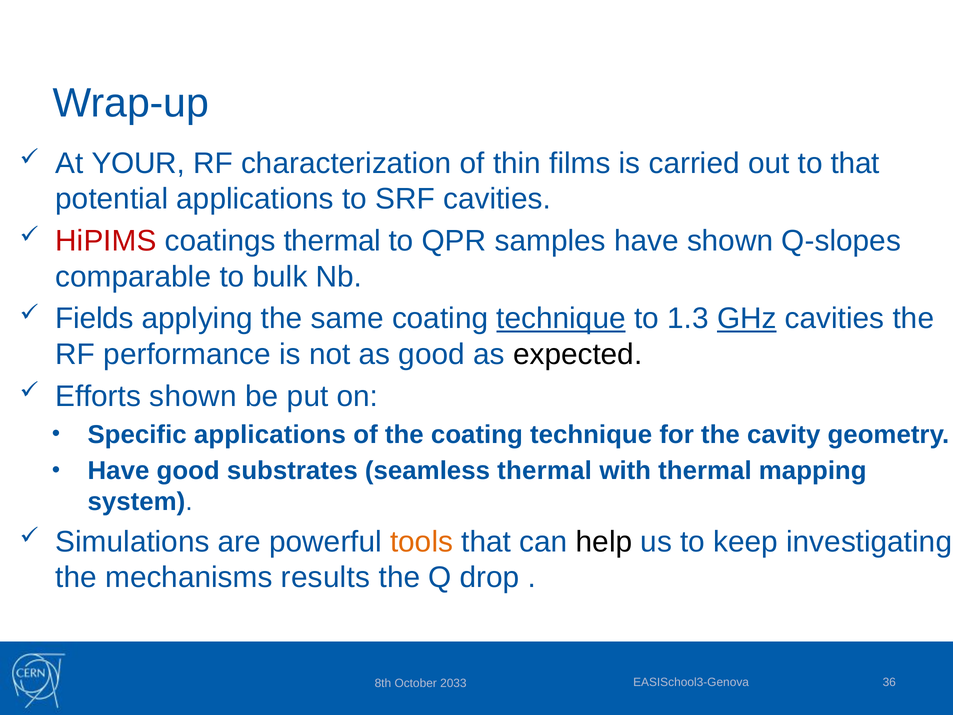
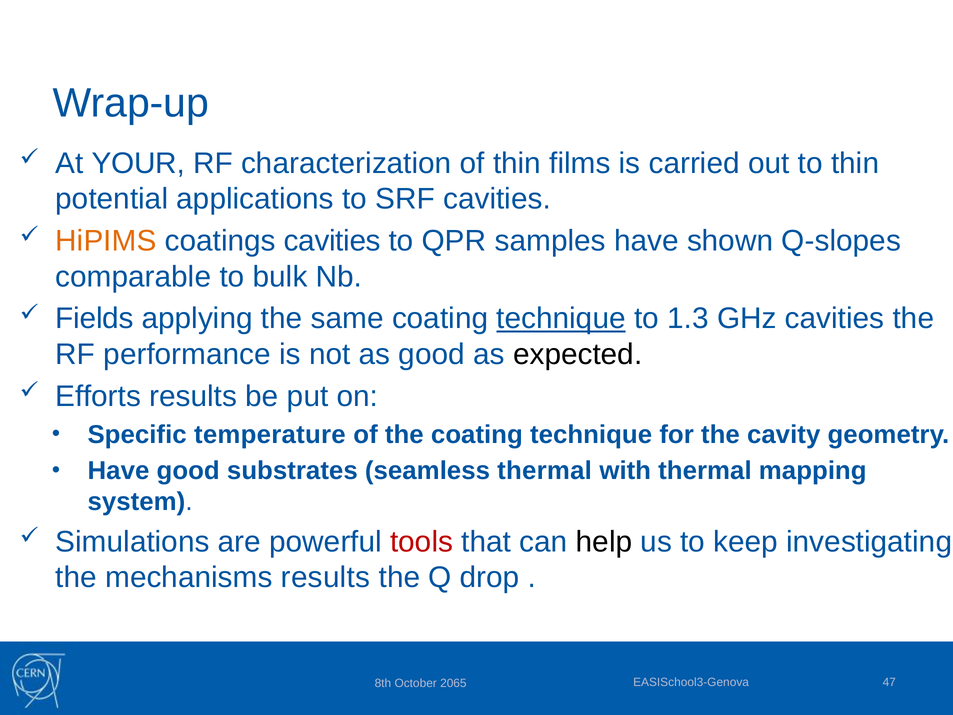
to that: that -> thin
HiPIMS colour: red -> orange
coatings thermal: thermal -> cavities
GHz underline: present -> none
Efforts shown: shown -> results
Specific applications: applications -> temperature
tools colour: orange -> red
36: 36 -> 47
2033: 2033 -> 2065
